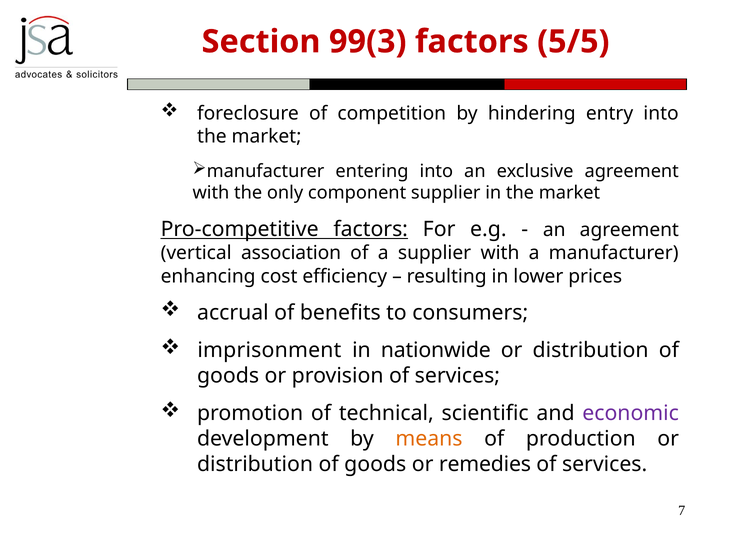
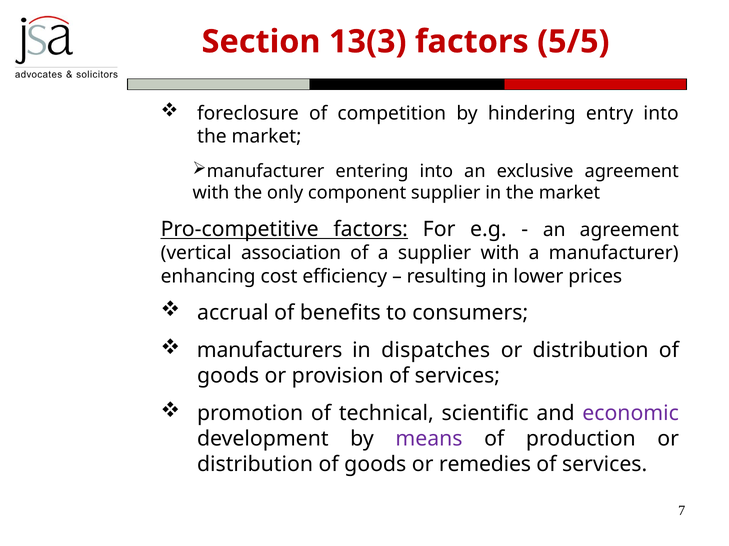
99(3: 99(3 -> 13(3
imprisonment: imprisonment -> manufacturers
nationwide: nationwide -> dispatches
means colour: orange -> purple
